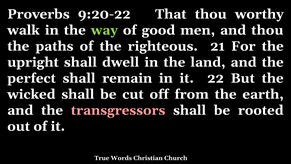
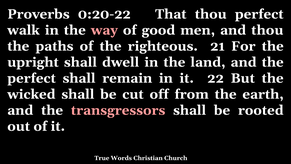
9:20-22: 9:20-22 -> 0:20-22
thou worthy: worthy -> perfect
way colour: light green -> pink
